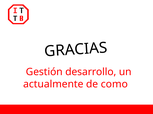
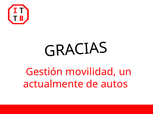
desarrollo: desarrollo -> movilidad
como: como -> autos
